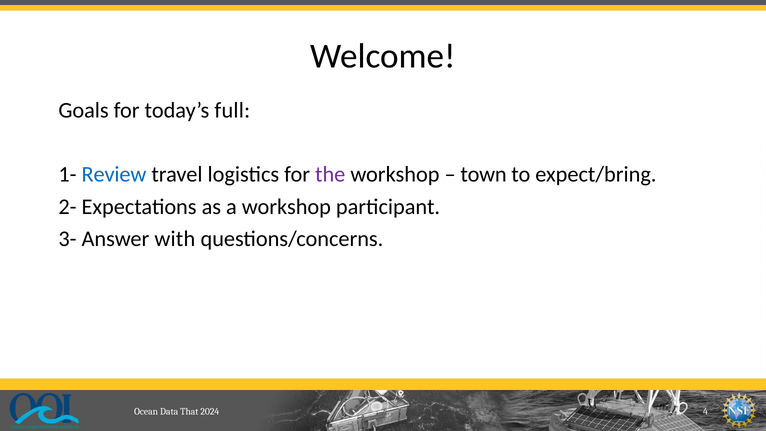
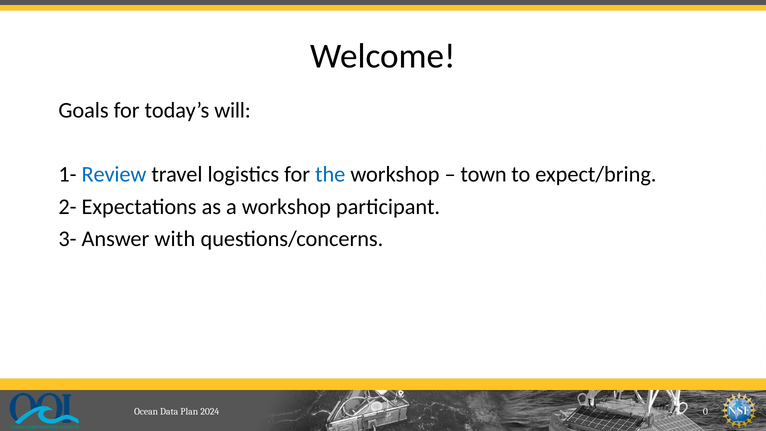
full: full -> will
the colour: purple -> blue
That: That -> Plan
4: 4 -> 0
